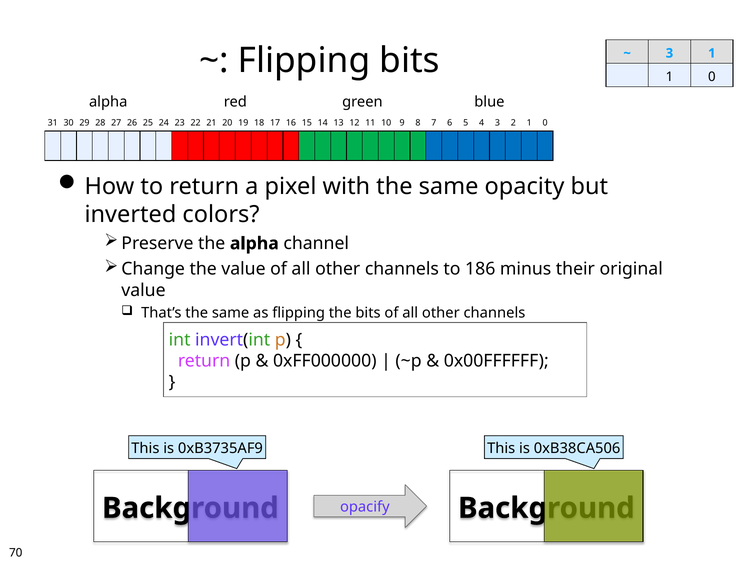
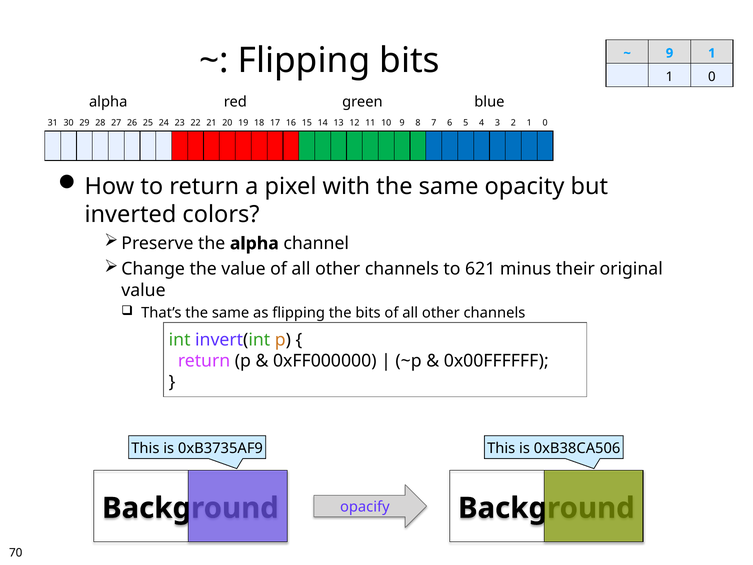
3 at (670, 53): 3 -> 9
186: 186 -> 621
